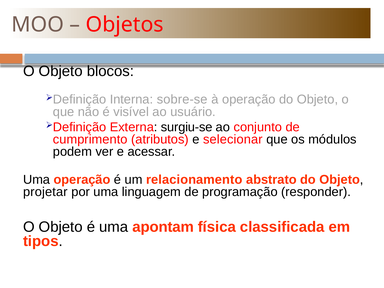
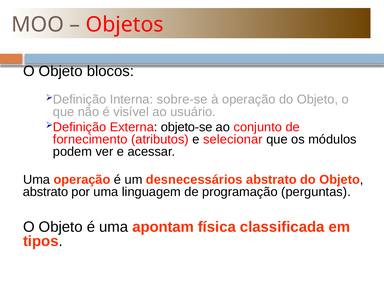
surgiu-se: surgiu-se -> objeto-se
cumprimento: cumprimento -> fornecimento
relacionamento: relacionamento -> desnecessários
projetar at (45, 192): projetar -> abstrato
responder: responder -> perguntas
